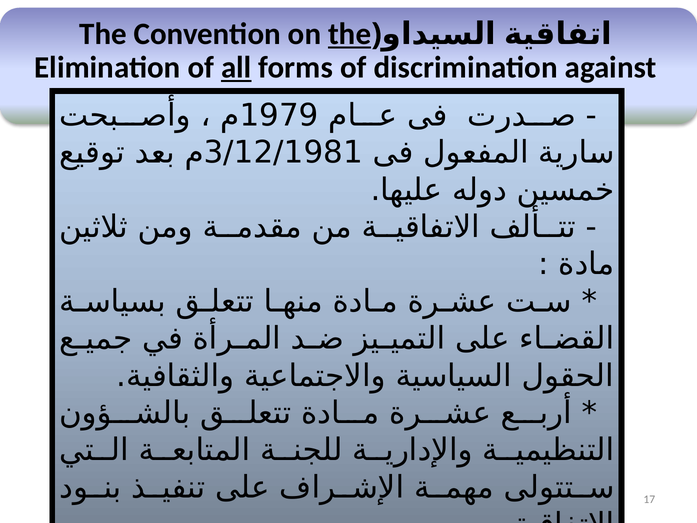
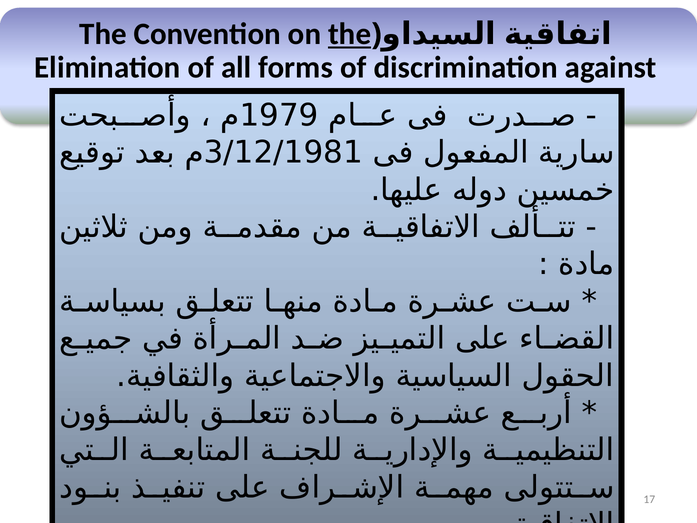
all underline: present -> none
